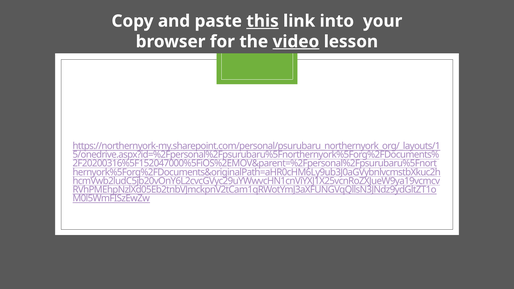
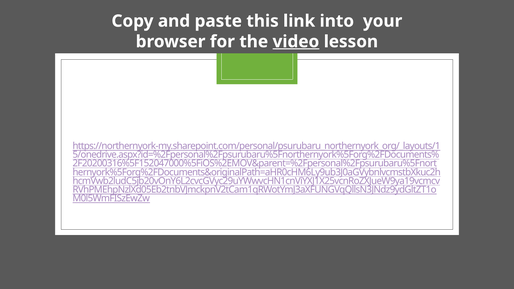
this underline: present -> none
